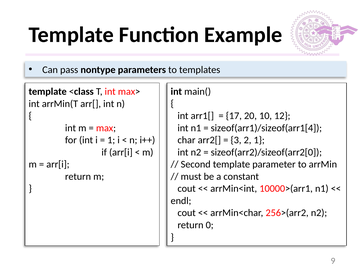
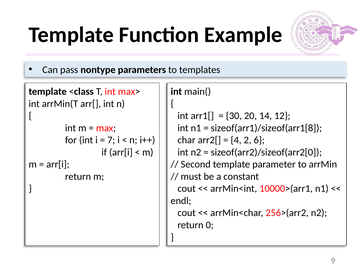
17: 17 -> 30
10: 10 -> 14
sizeof(arr1)/sizeof(arr1[4: sizeof(arr1)/sizeof(arr1[4 -> sizeof(arr1)/sizeof(arr1[8
1 at (111, 140): 1 -> 7
3: 3 -> 4
2 1: 1 -> 6
